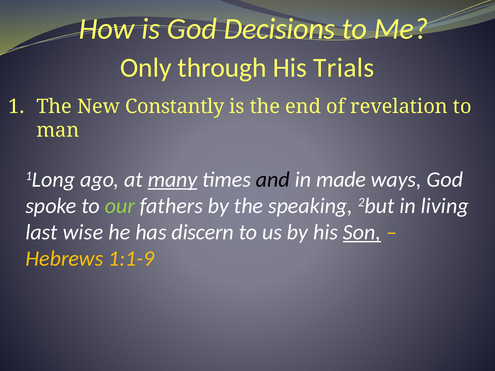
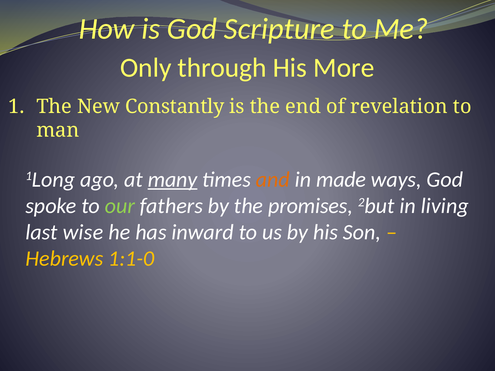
Decisions: Decisions -> Scripture
Trials: Trials -> More
and colour: black -> orange
speaking: speaking -> promises
discern: discern -> inward
Son underline: present -> none
1:1-9: 1:1-9 -> 1:1-0
